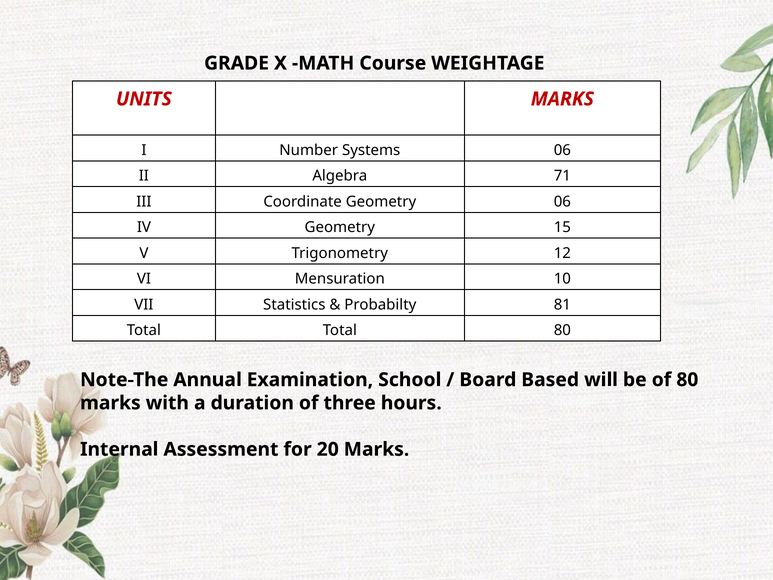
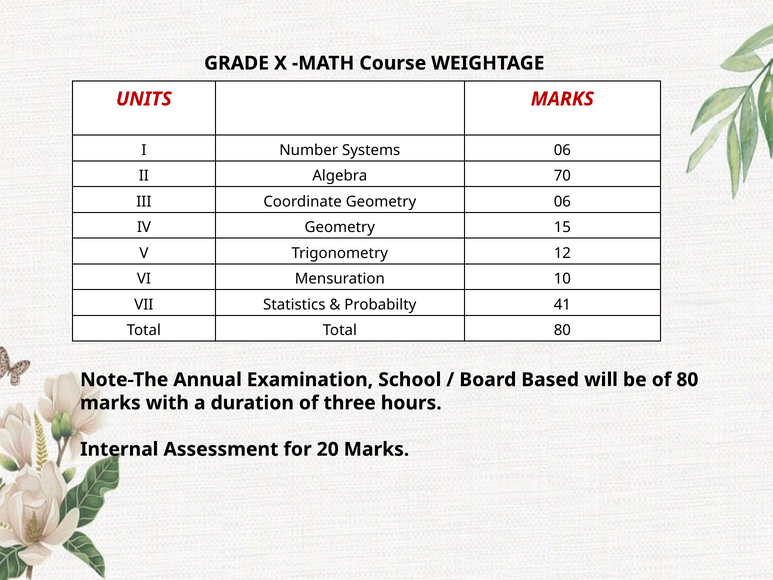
71: 71 -> 70
81: 81 -> 41
